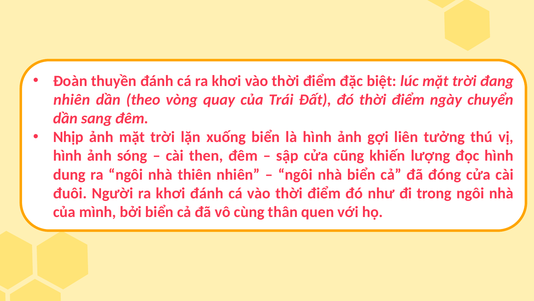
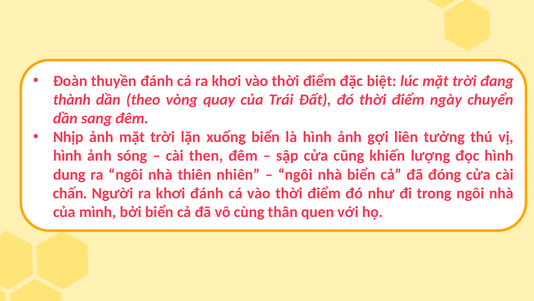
nhiên at (72, 99): nhiên -> thành
đuôi: đuôi -> chấn
